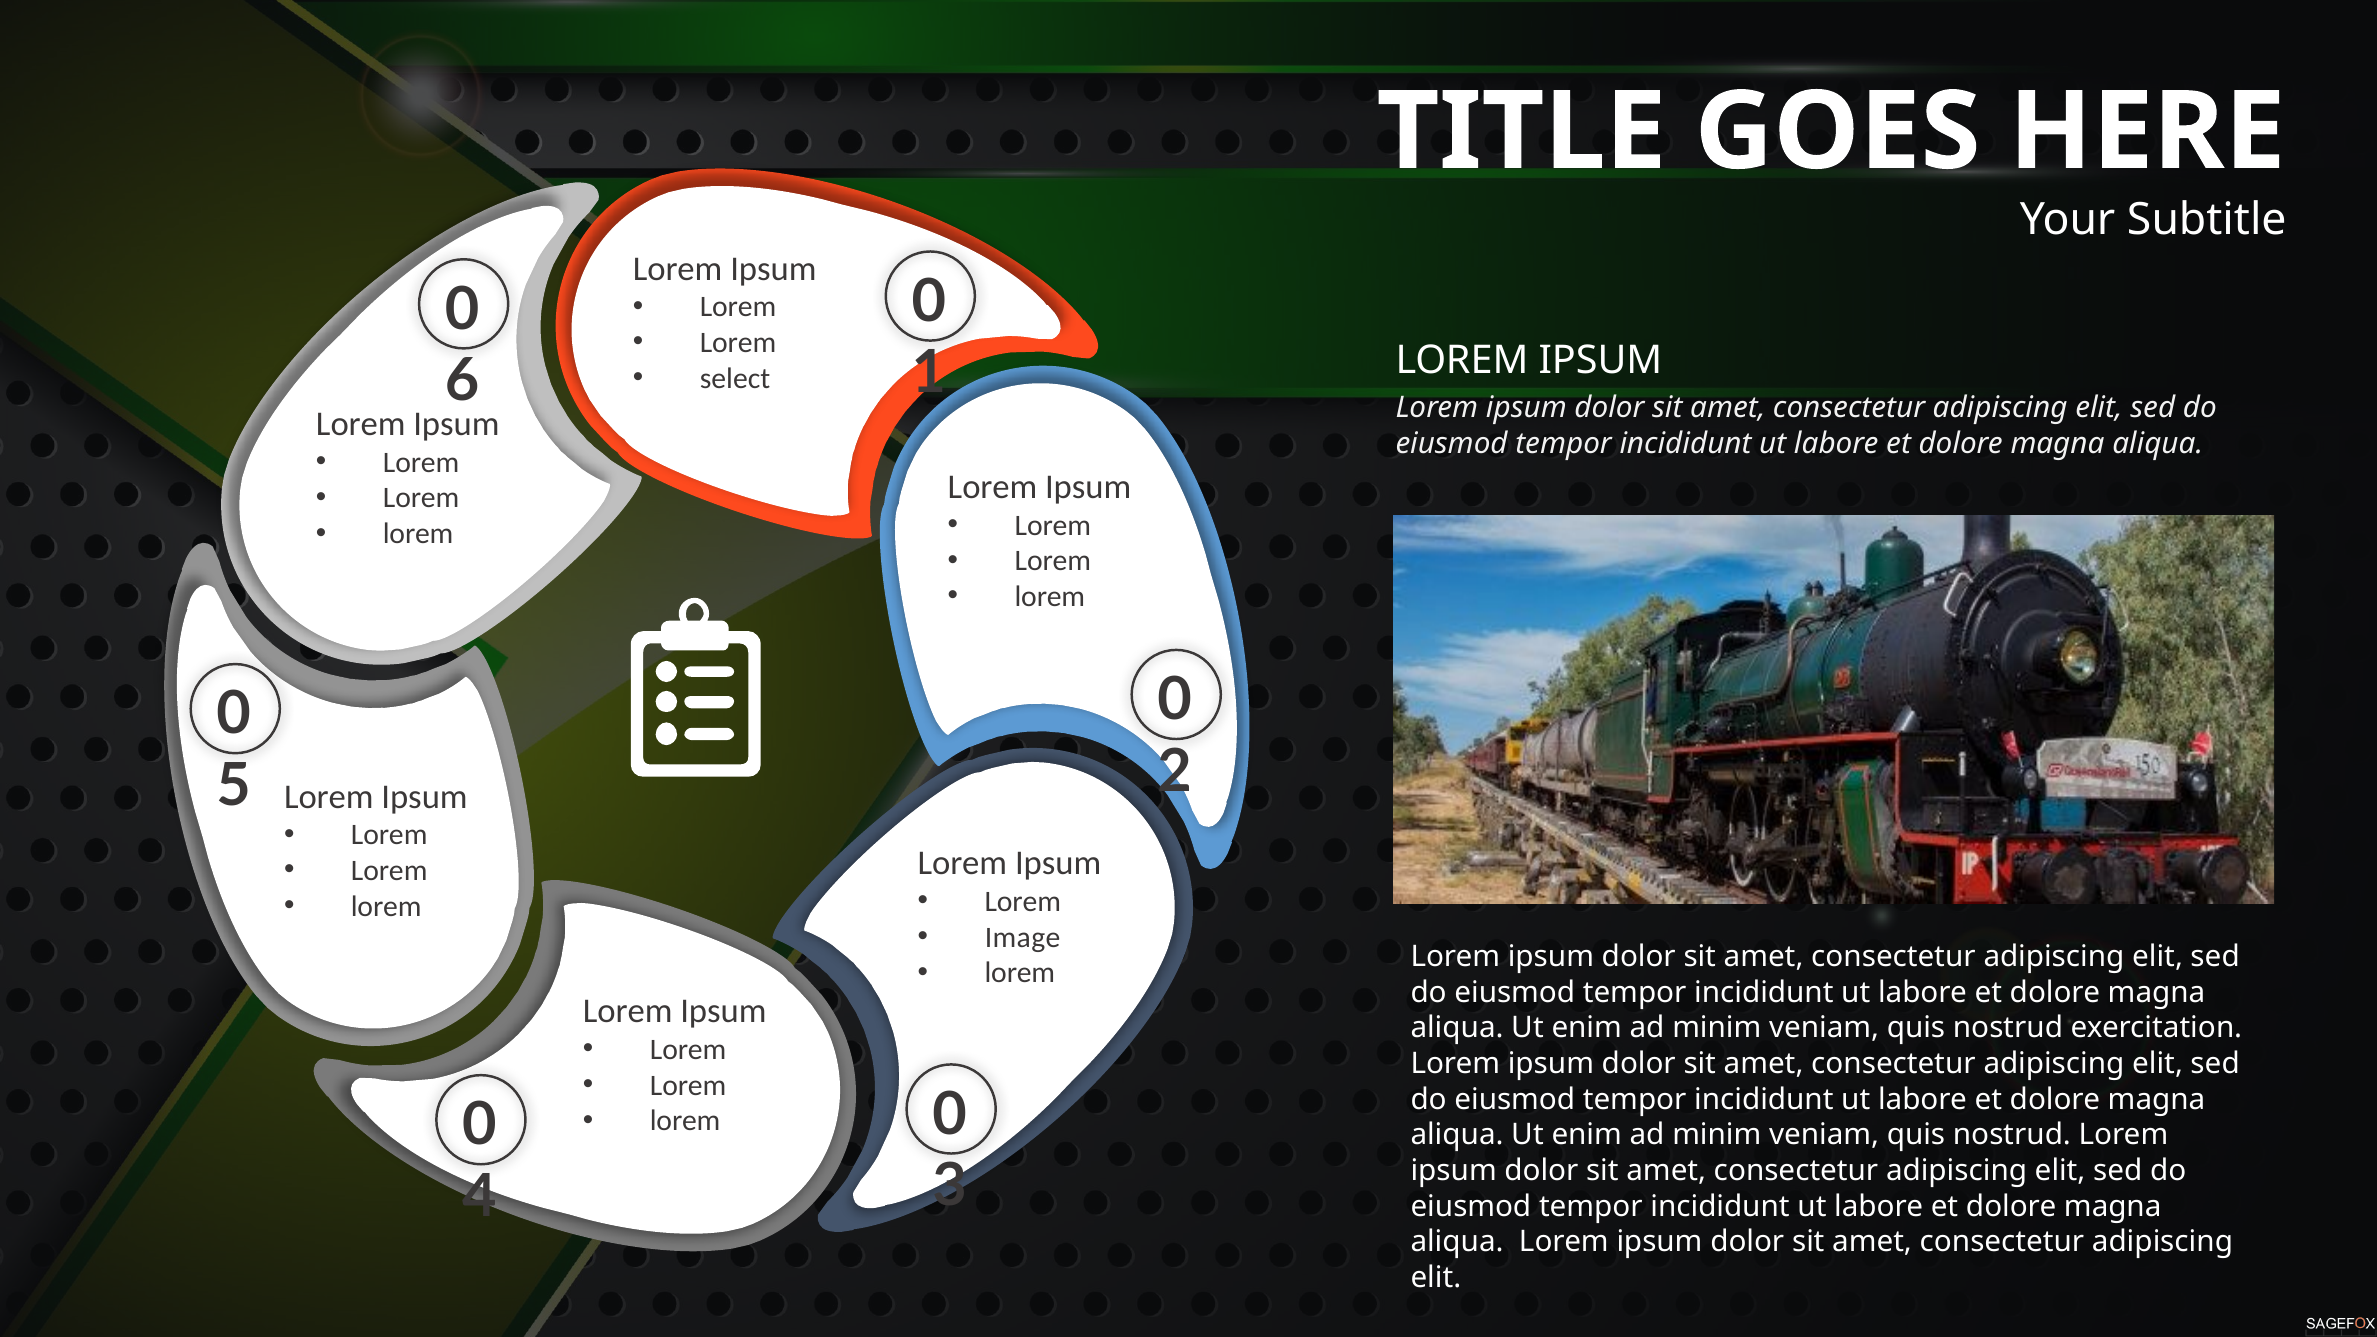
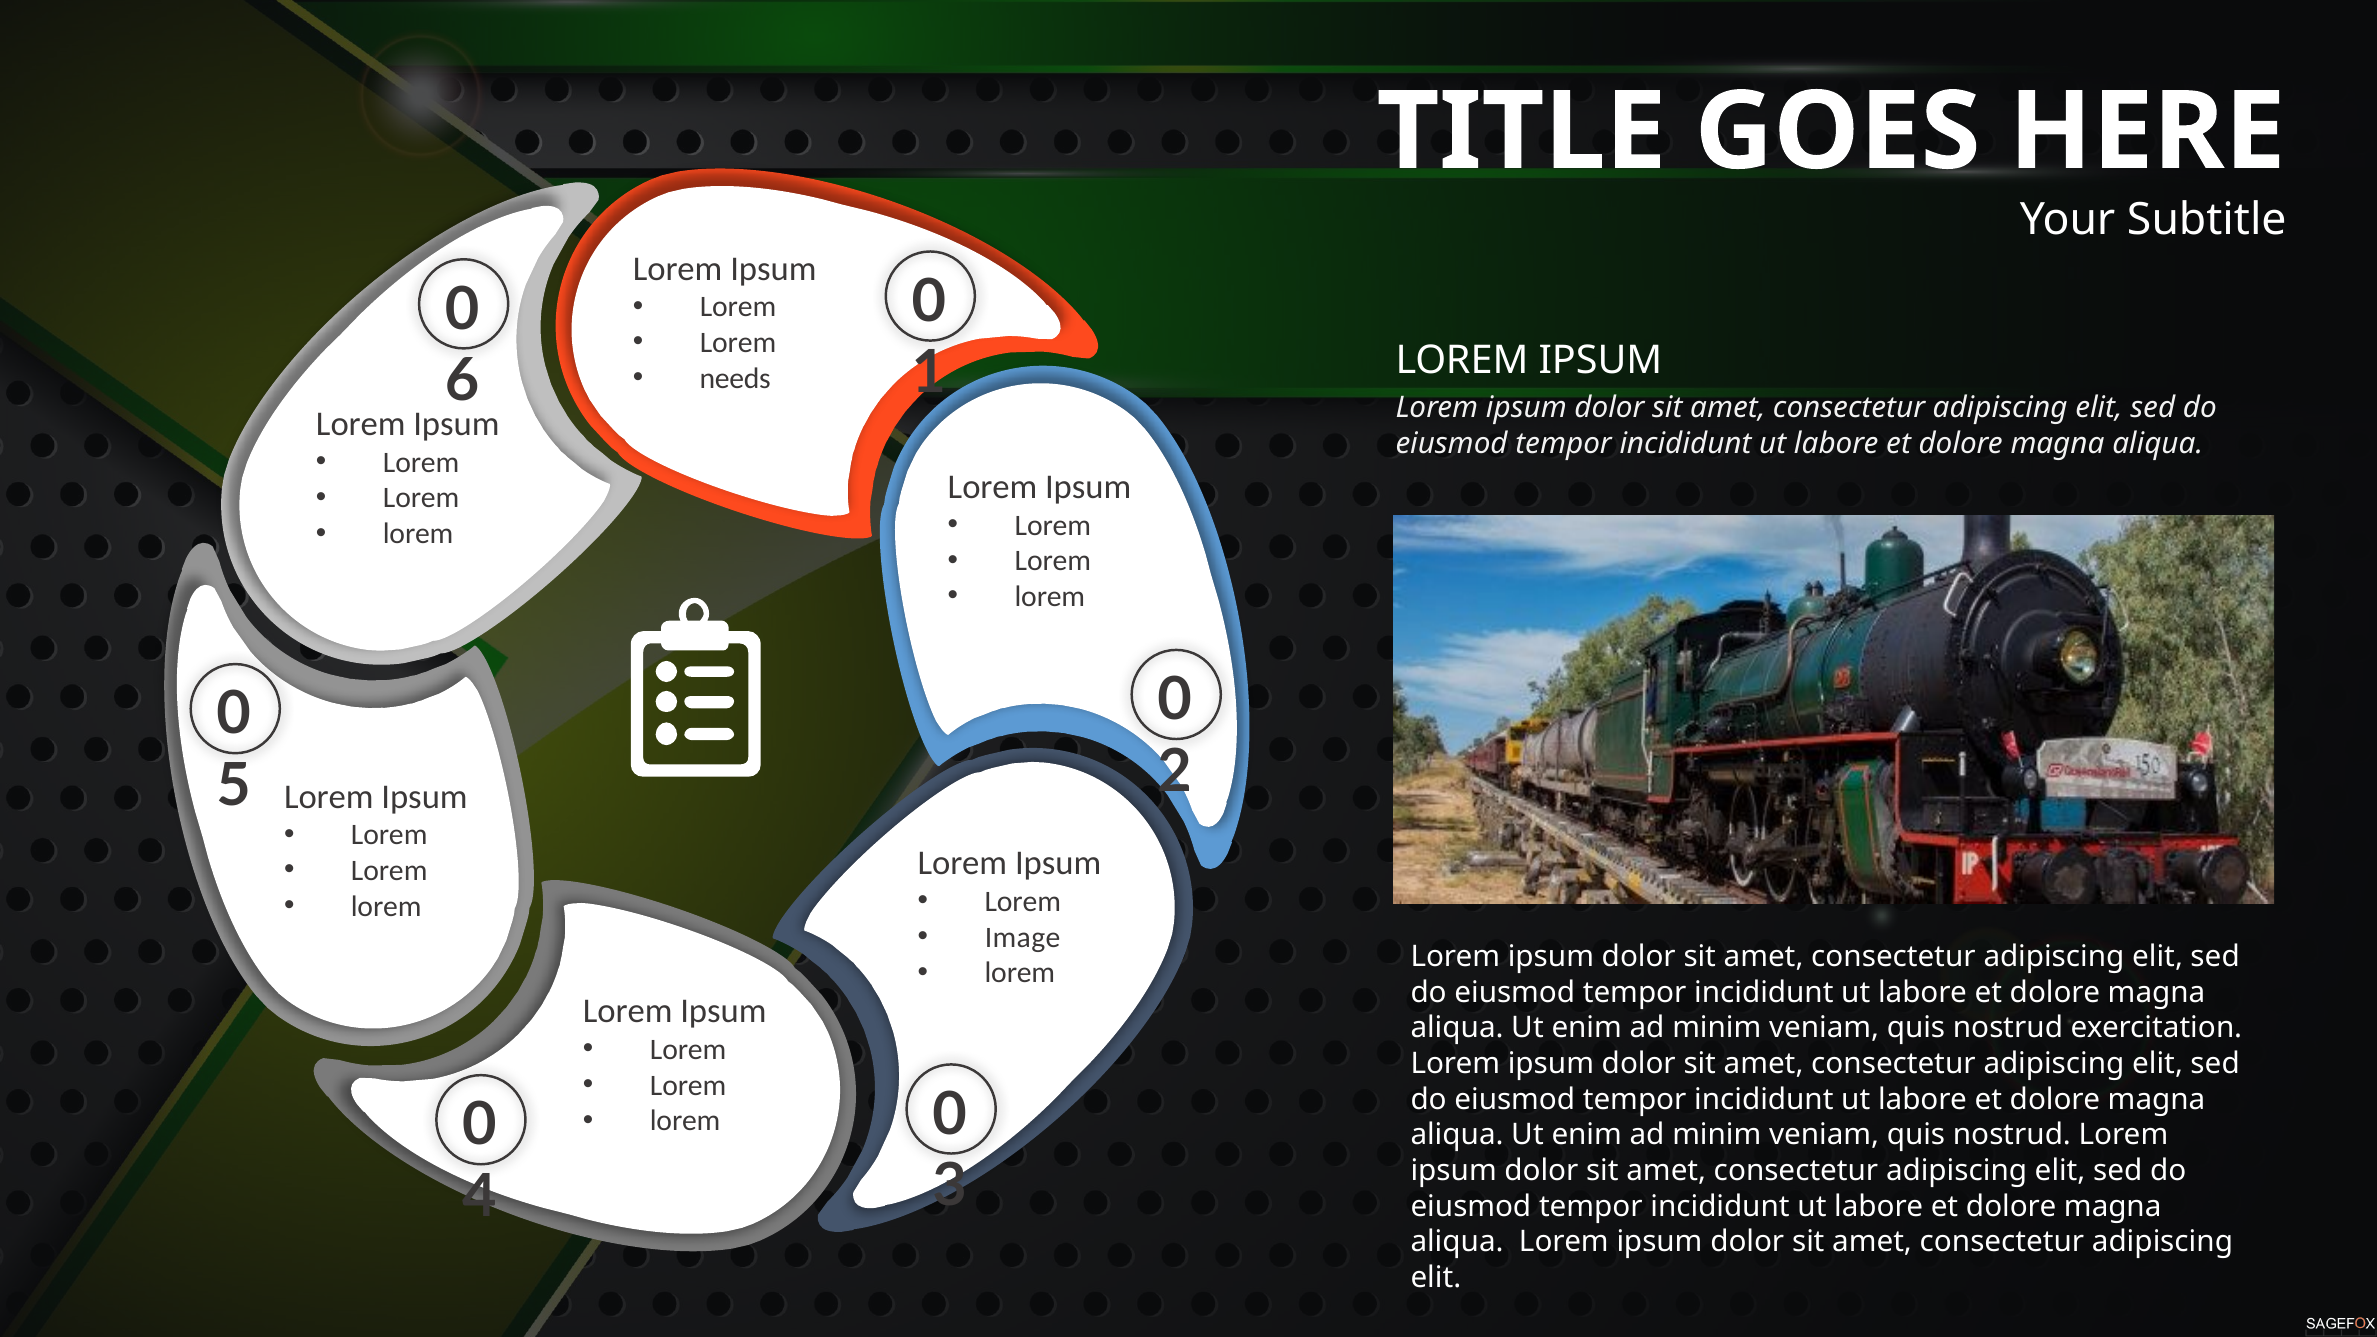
select: select -> needs
